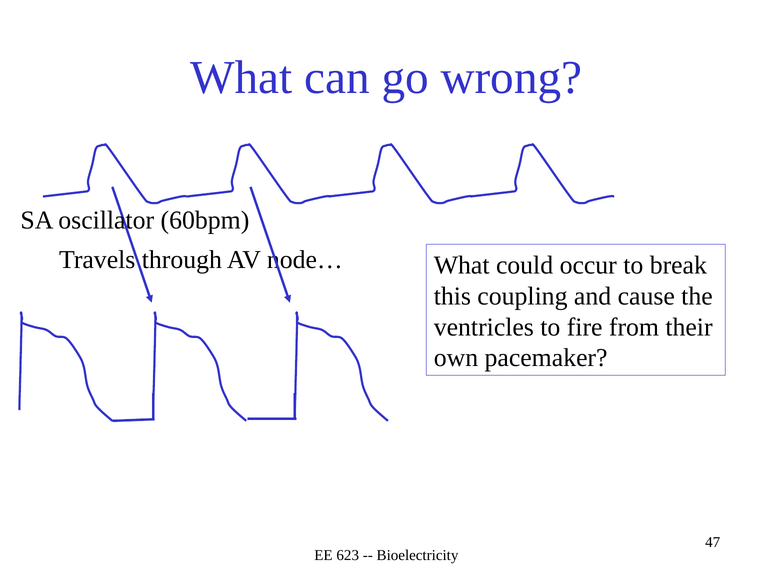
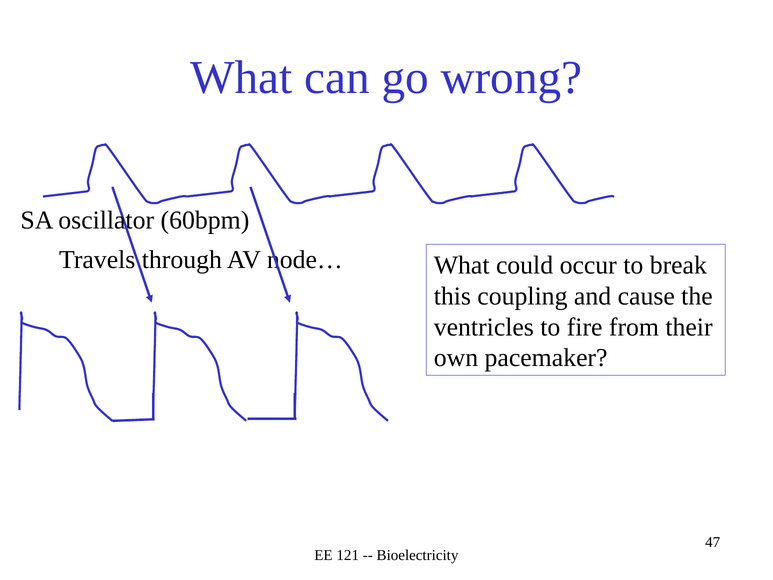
623: 623 -> 121
